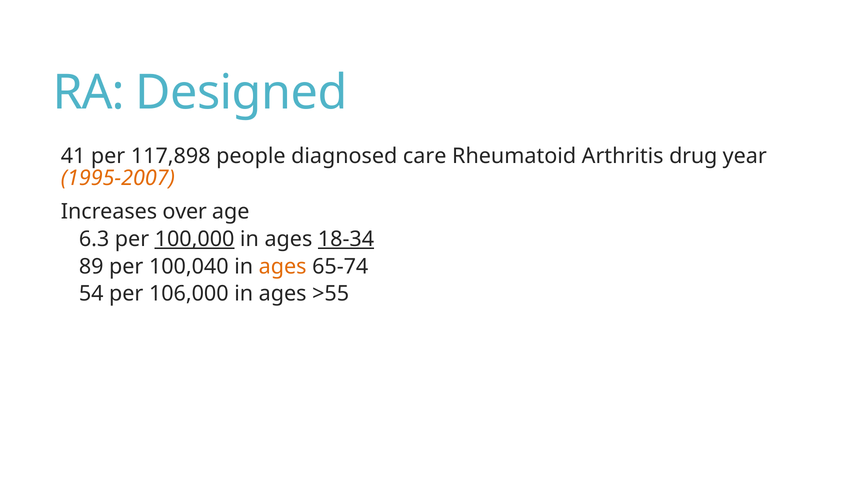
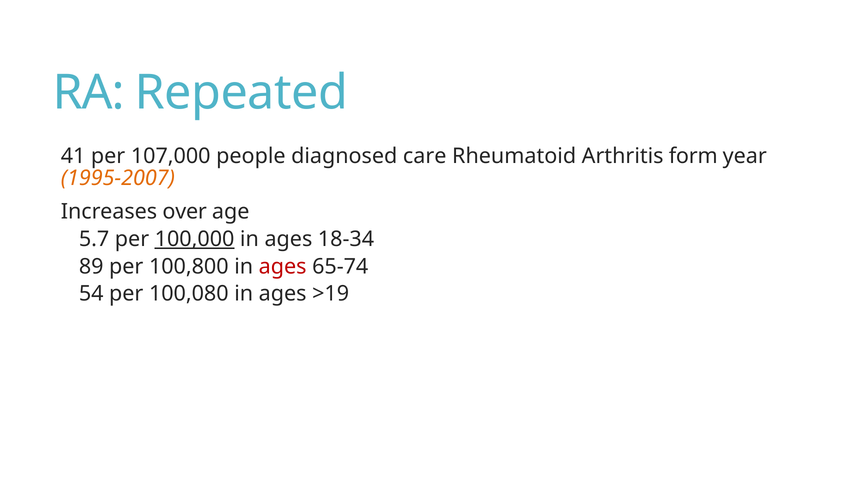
Designed: Designed -> Repeated
117,898: 117,898 -> 107,000
drug: drug -> form
6.3: 6.3 -> 5.7
18-34 underline: present -> none
100,040: 100,040 -> 100,800
ages at (283, 266) colour: orange -> red
106,000: 106,000 -> 100,080
>55: >55 -> >19
